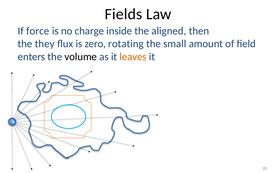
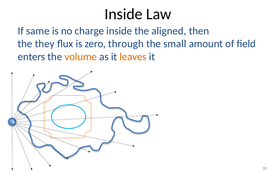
Fields at (123, 14): Fields -> Inside
force: force -> same
rotating: rotating -> through
volume colour: black -> orange
